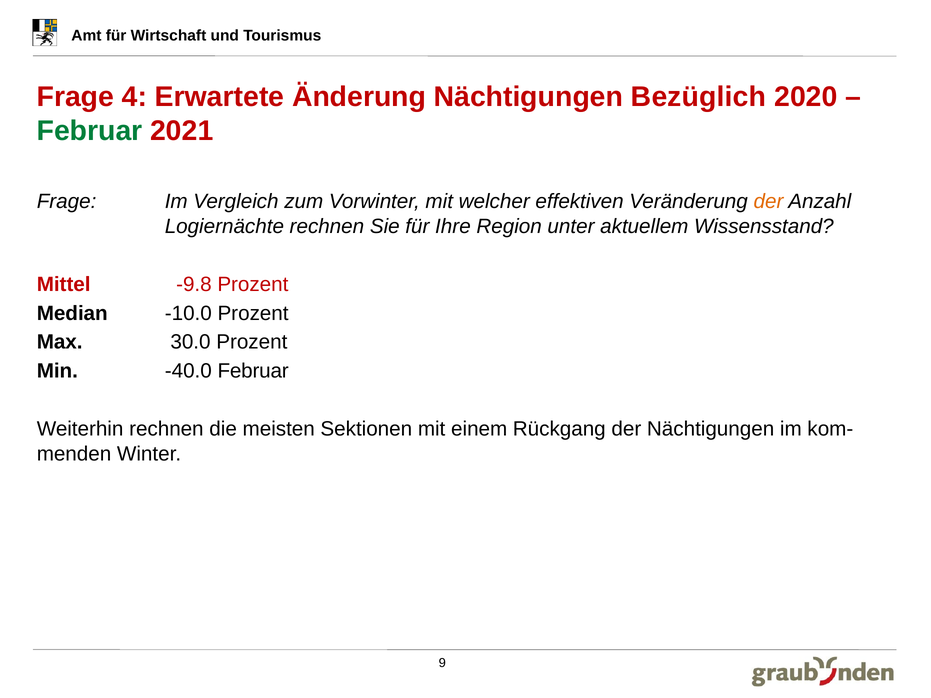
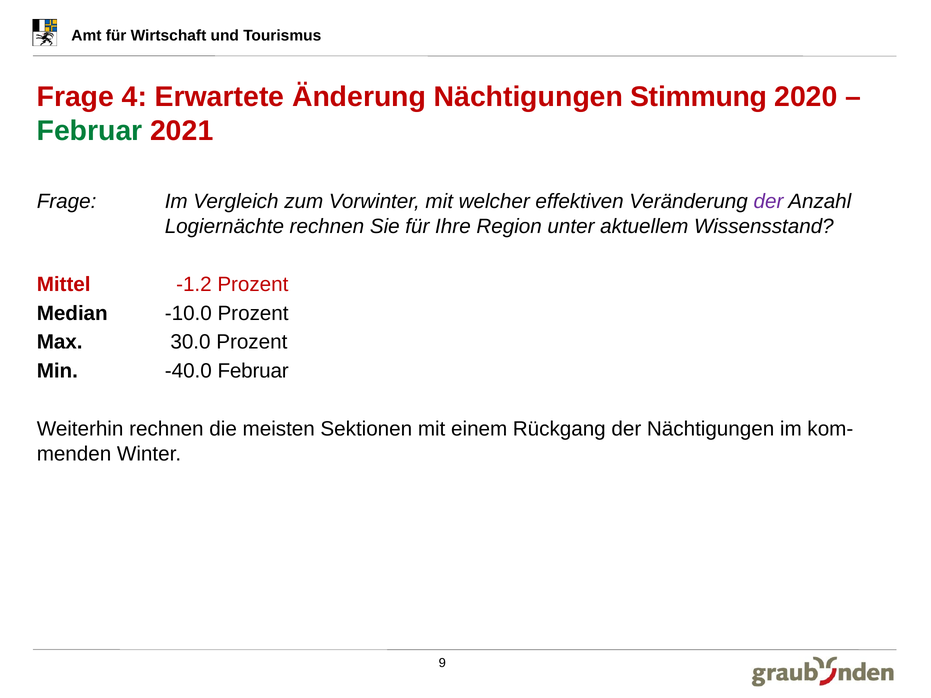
Bezüglich: Bezüglich -> Stimmung
der at (768, 202) colour: orange -> purple
-9.8: -9.8 -> -1.2
